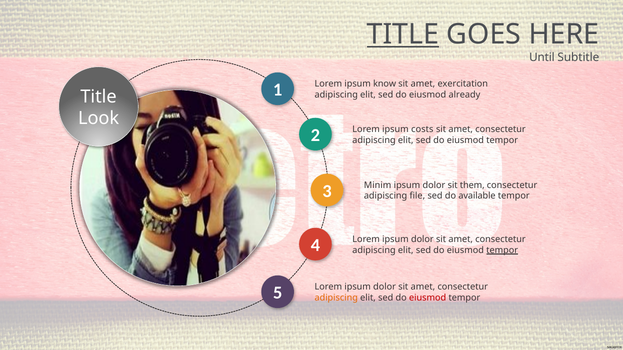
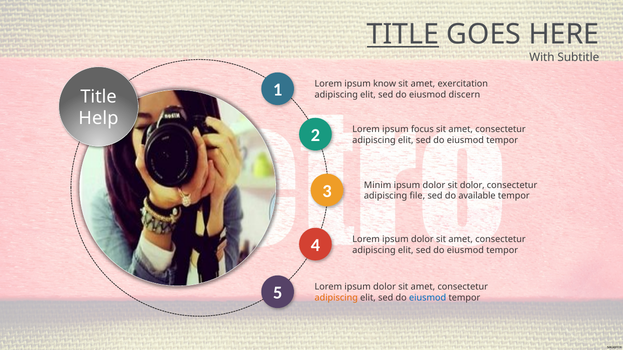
Until: Until -> With
already: already -> discern
Look: Look -> Help
costs: costs -> focus
sit them: them -> dolor
tempor at (502, 250) underline: present -> none
eiusmod at (428, 298) colour: red -> blue
